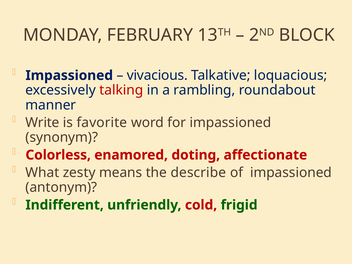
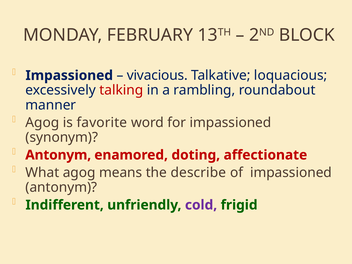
Write at (42, 123): Write -> Agog
Colorless at (58, 155): Colorless -> Antonym
What zesty: zesty -> agog
cold colour: red -> purple
